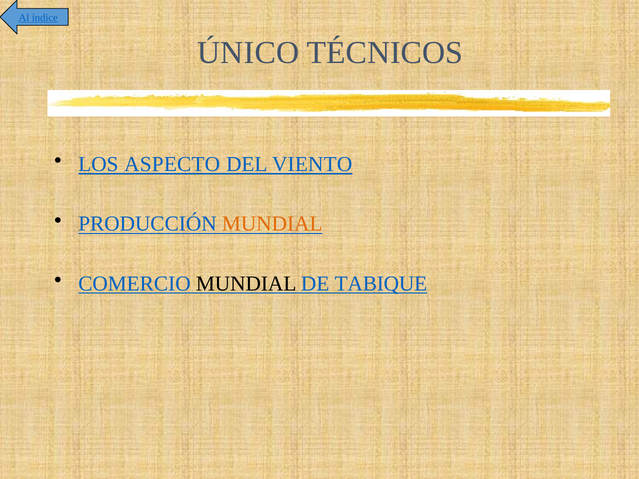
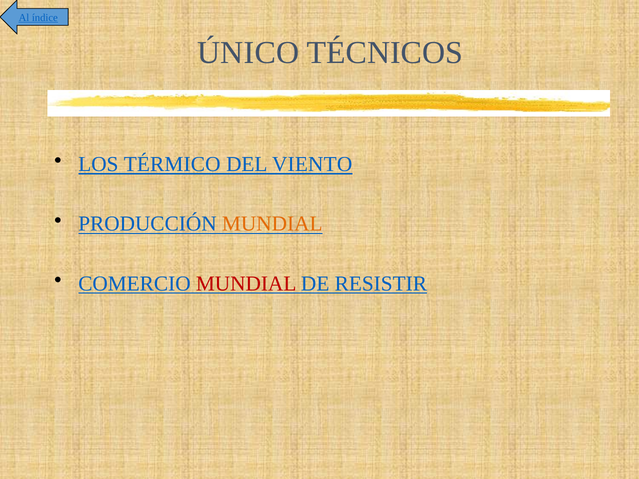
ASPECTO: ASPECTO -> TÉRMICO
MUNDIAL at (246, 284) colour: black -> red
TABIQUE: TABIQUE -> RESISTIR
